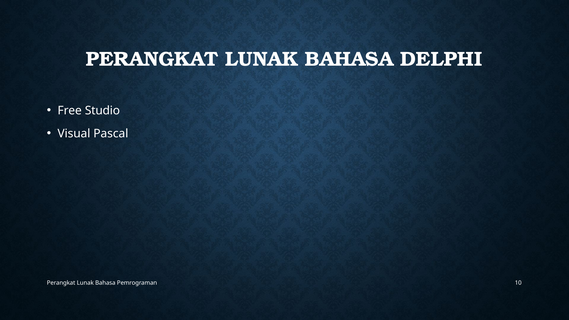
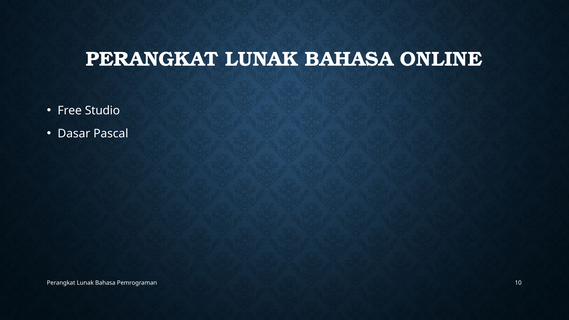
DELPHI: DELPHI -> ONLINE
Visual: Visual -> Dasar
